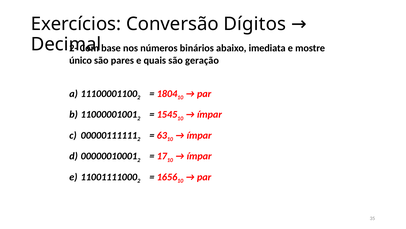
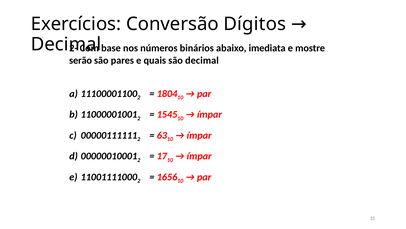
único: único -> serão
são geração: geração -> decimal
